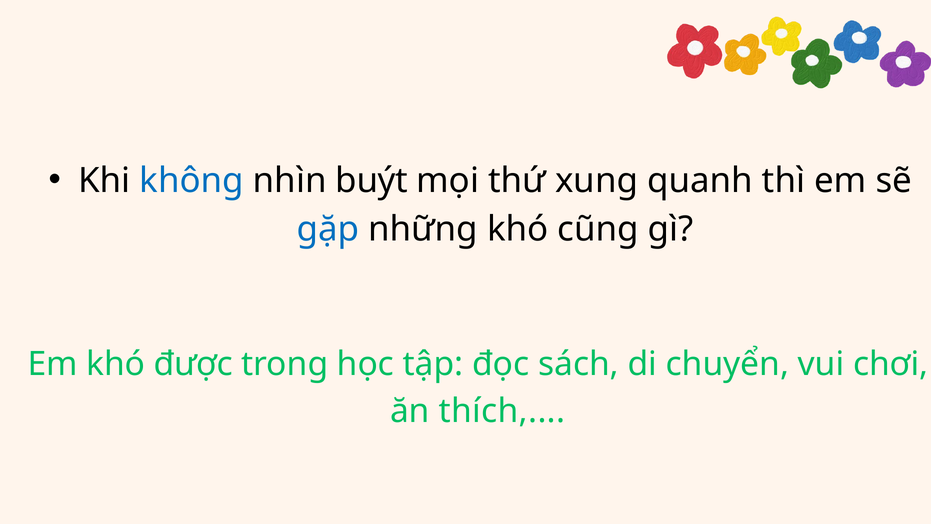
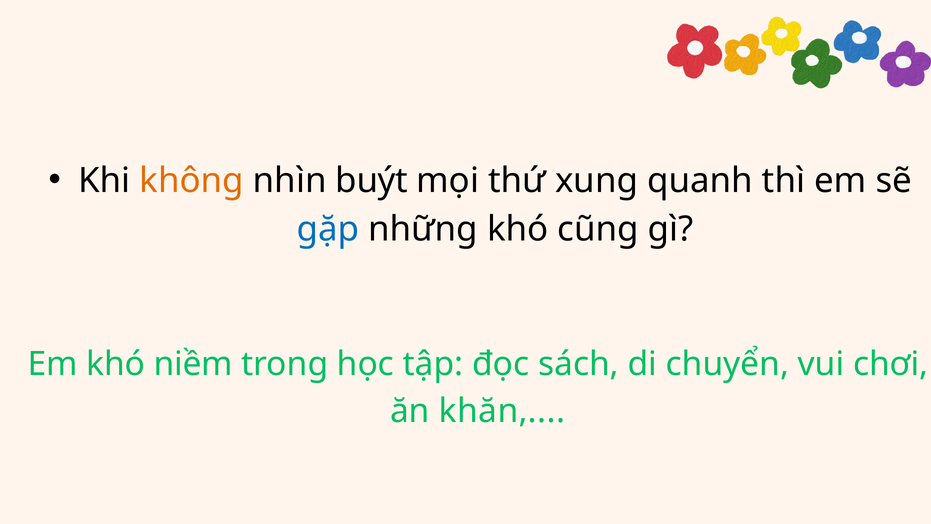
không colour: blue -> orange
được: được -> niềm
thích: thích -> khăn
